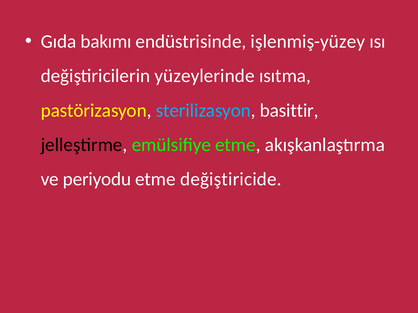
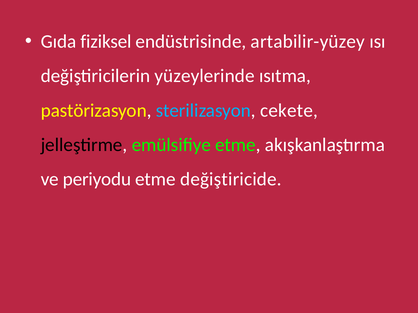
bakımı: bakımı -> fiziksel
işlenmiş-yüzey: işlenmiş-yüzey -> artabilir-yüzey
basittir: basittir -> cekete
